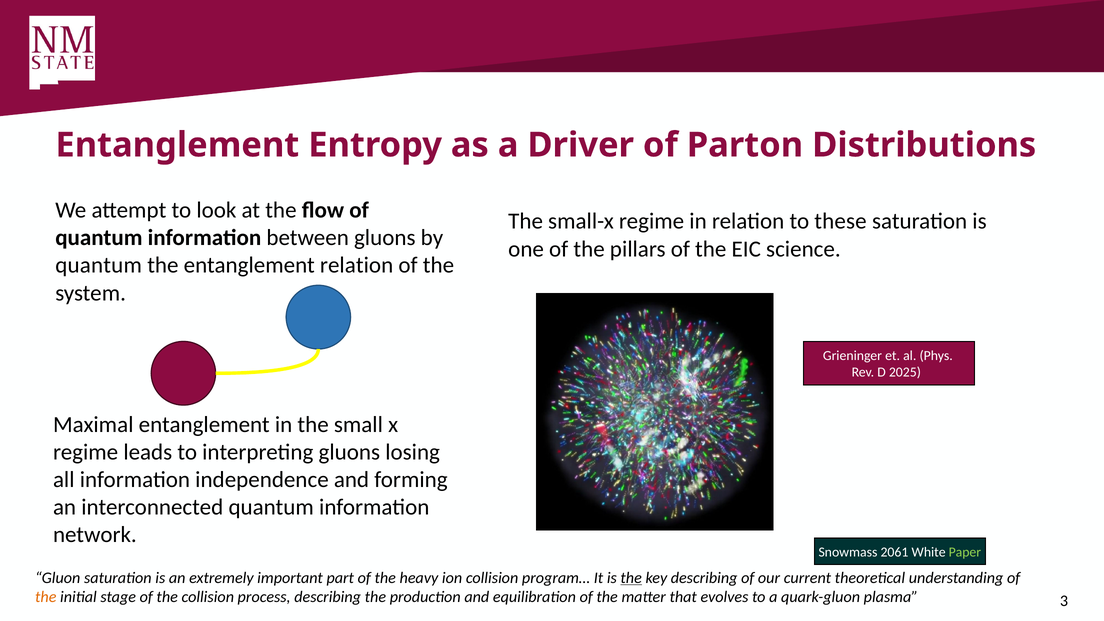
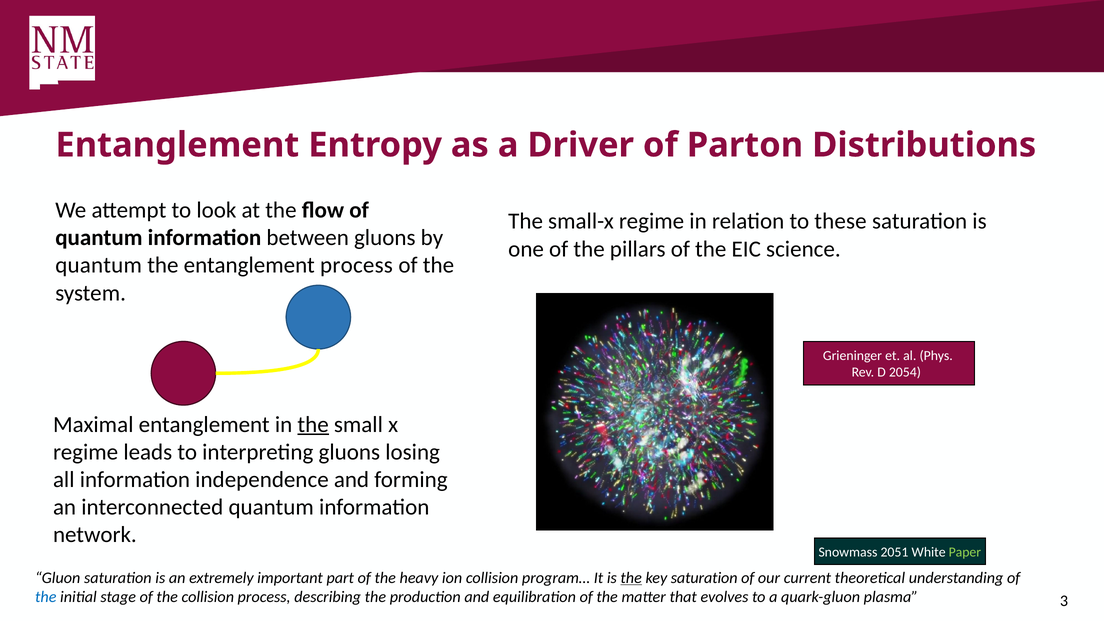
entanglement relation: relation -> process
2025: 2025 -> 2054
the at (313, 424) underline: none -> present
2061: 2061 -> 2051
key describing: describing -> saturation
the at (46, 597) colour: orange -> blue
